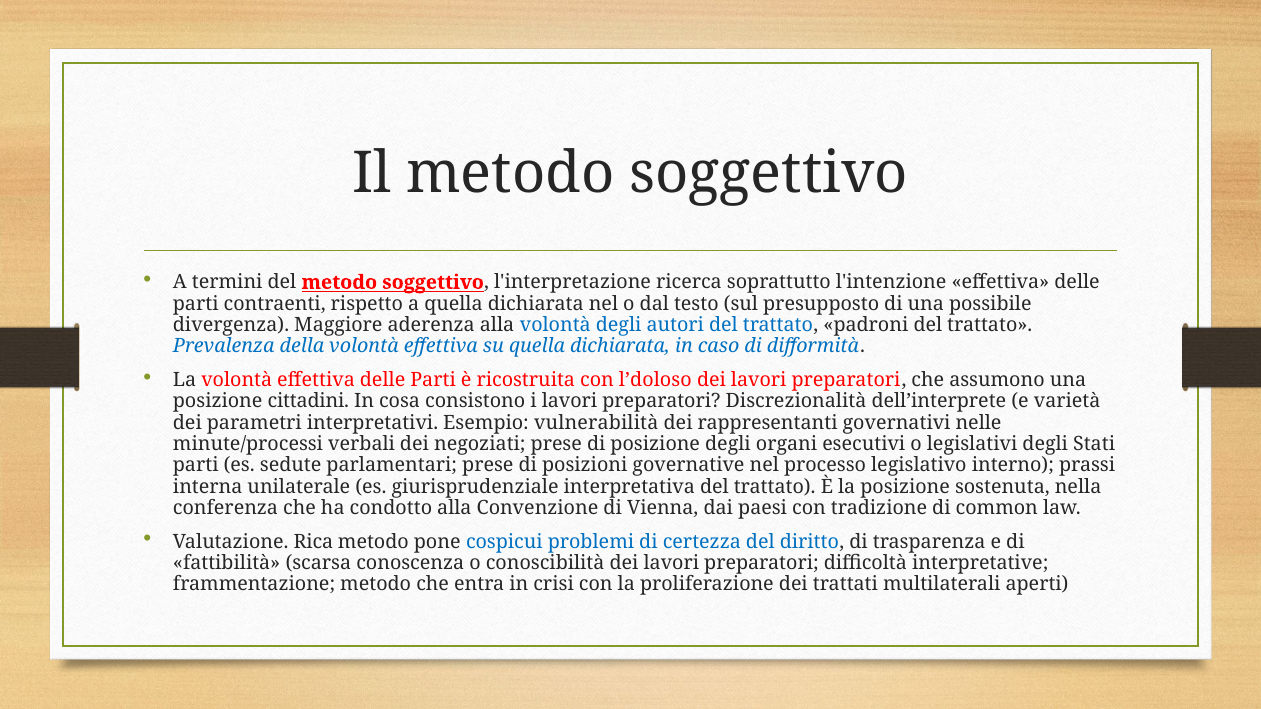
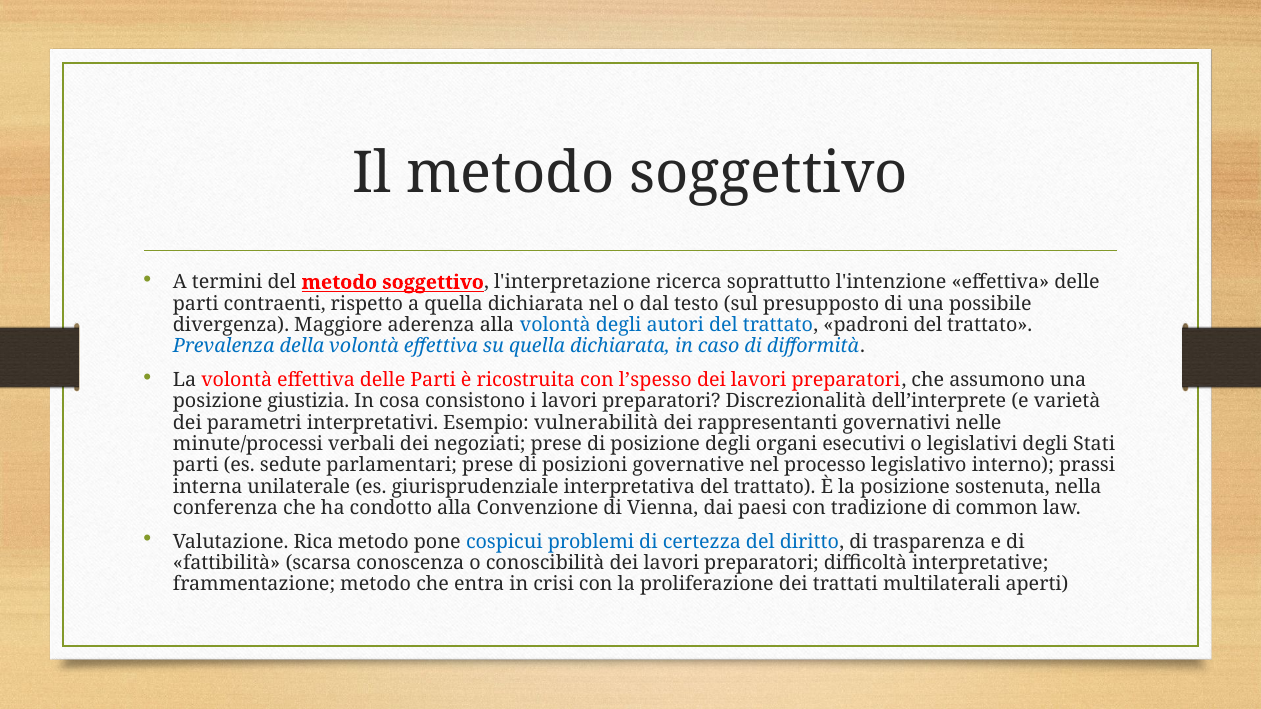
l’doloso: l’doloso -> l’spesso
cittadini: cittadini -> giustizia
